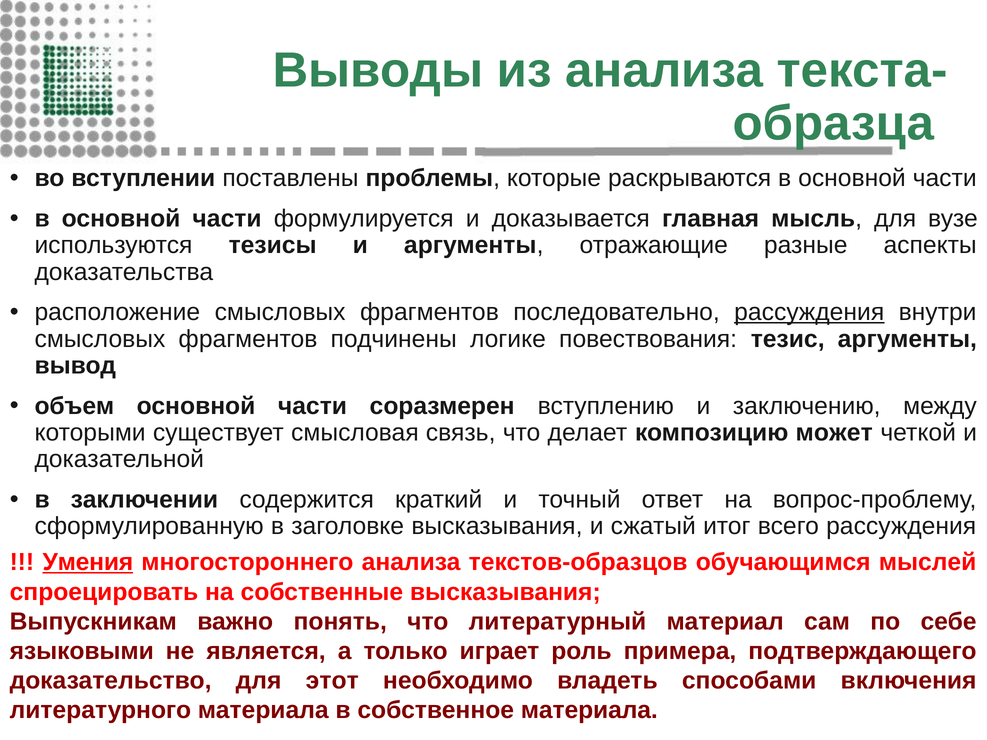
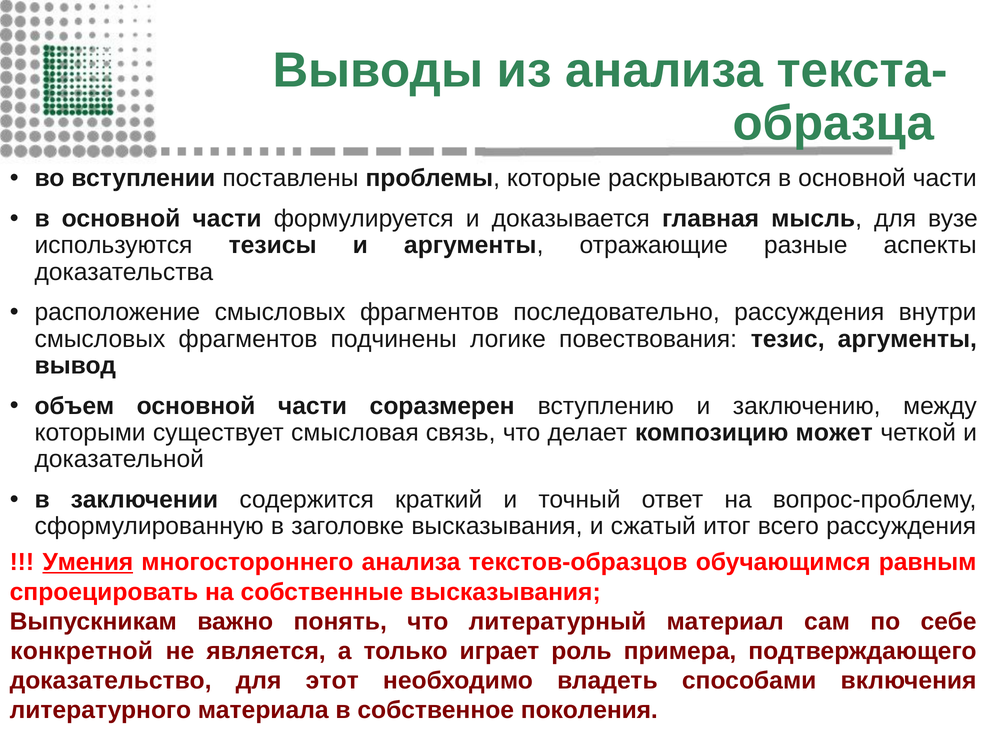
рассуждения at (809, 312) underline: present -> none
мыслей: мыслей -> равным
языковыми: языковыми -> конкретной
собственное материала: материала -> поколения
